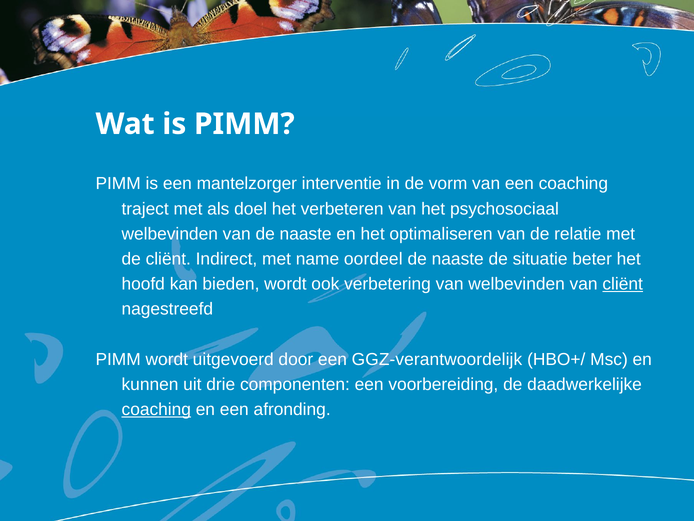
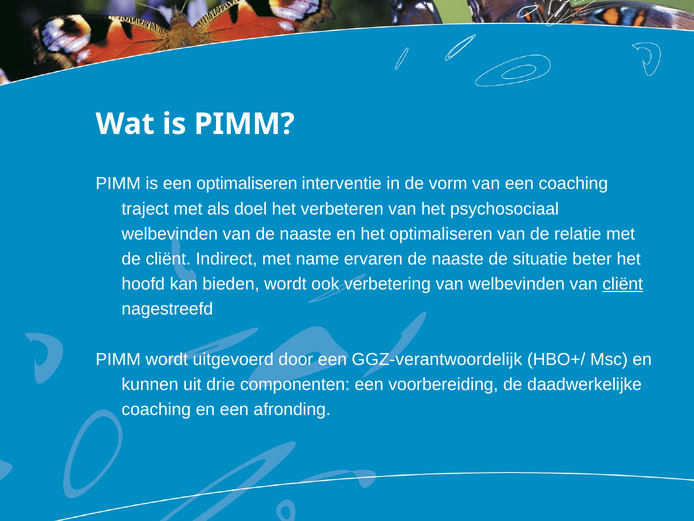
een mantelzorger: mantelzorger -> optimaliseren
oordeel: oordeel -> ervaren
coaching at (156, 409) underline: present -> none
